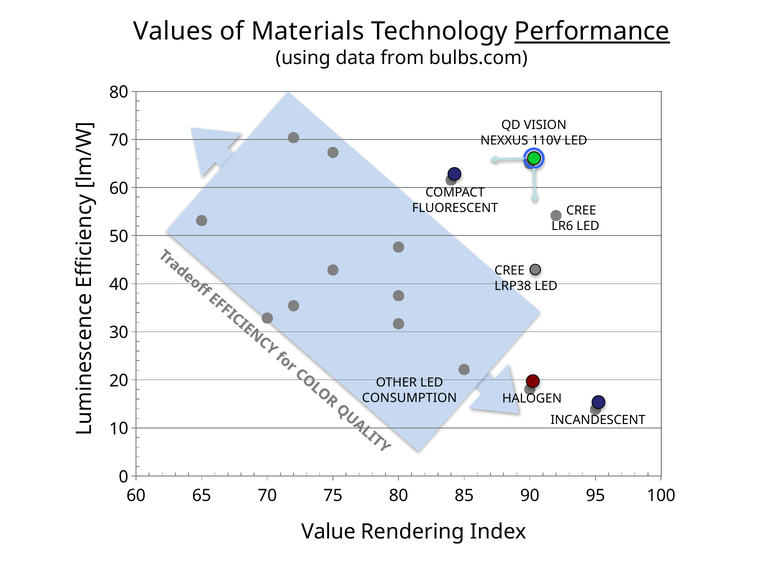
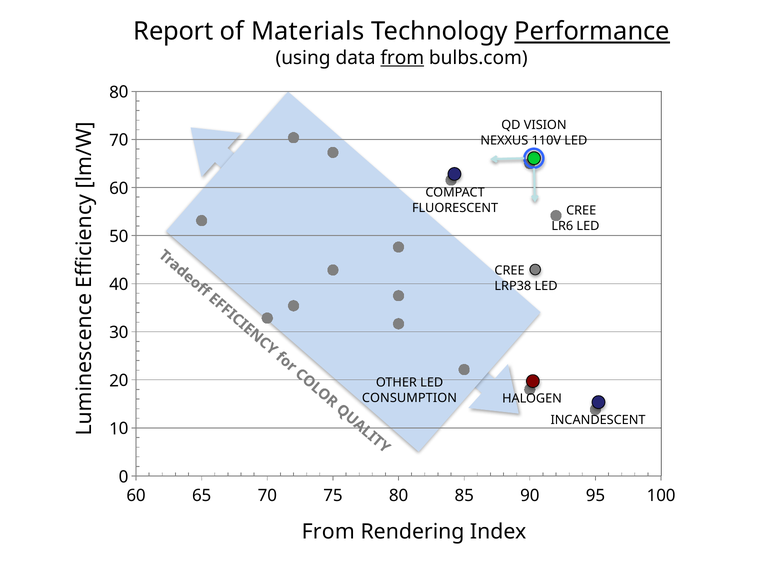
Values: Values -> Report
from at (402, 58) underline: none -> present
Value at (328, 532): Value -> From
